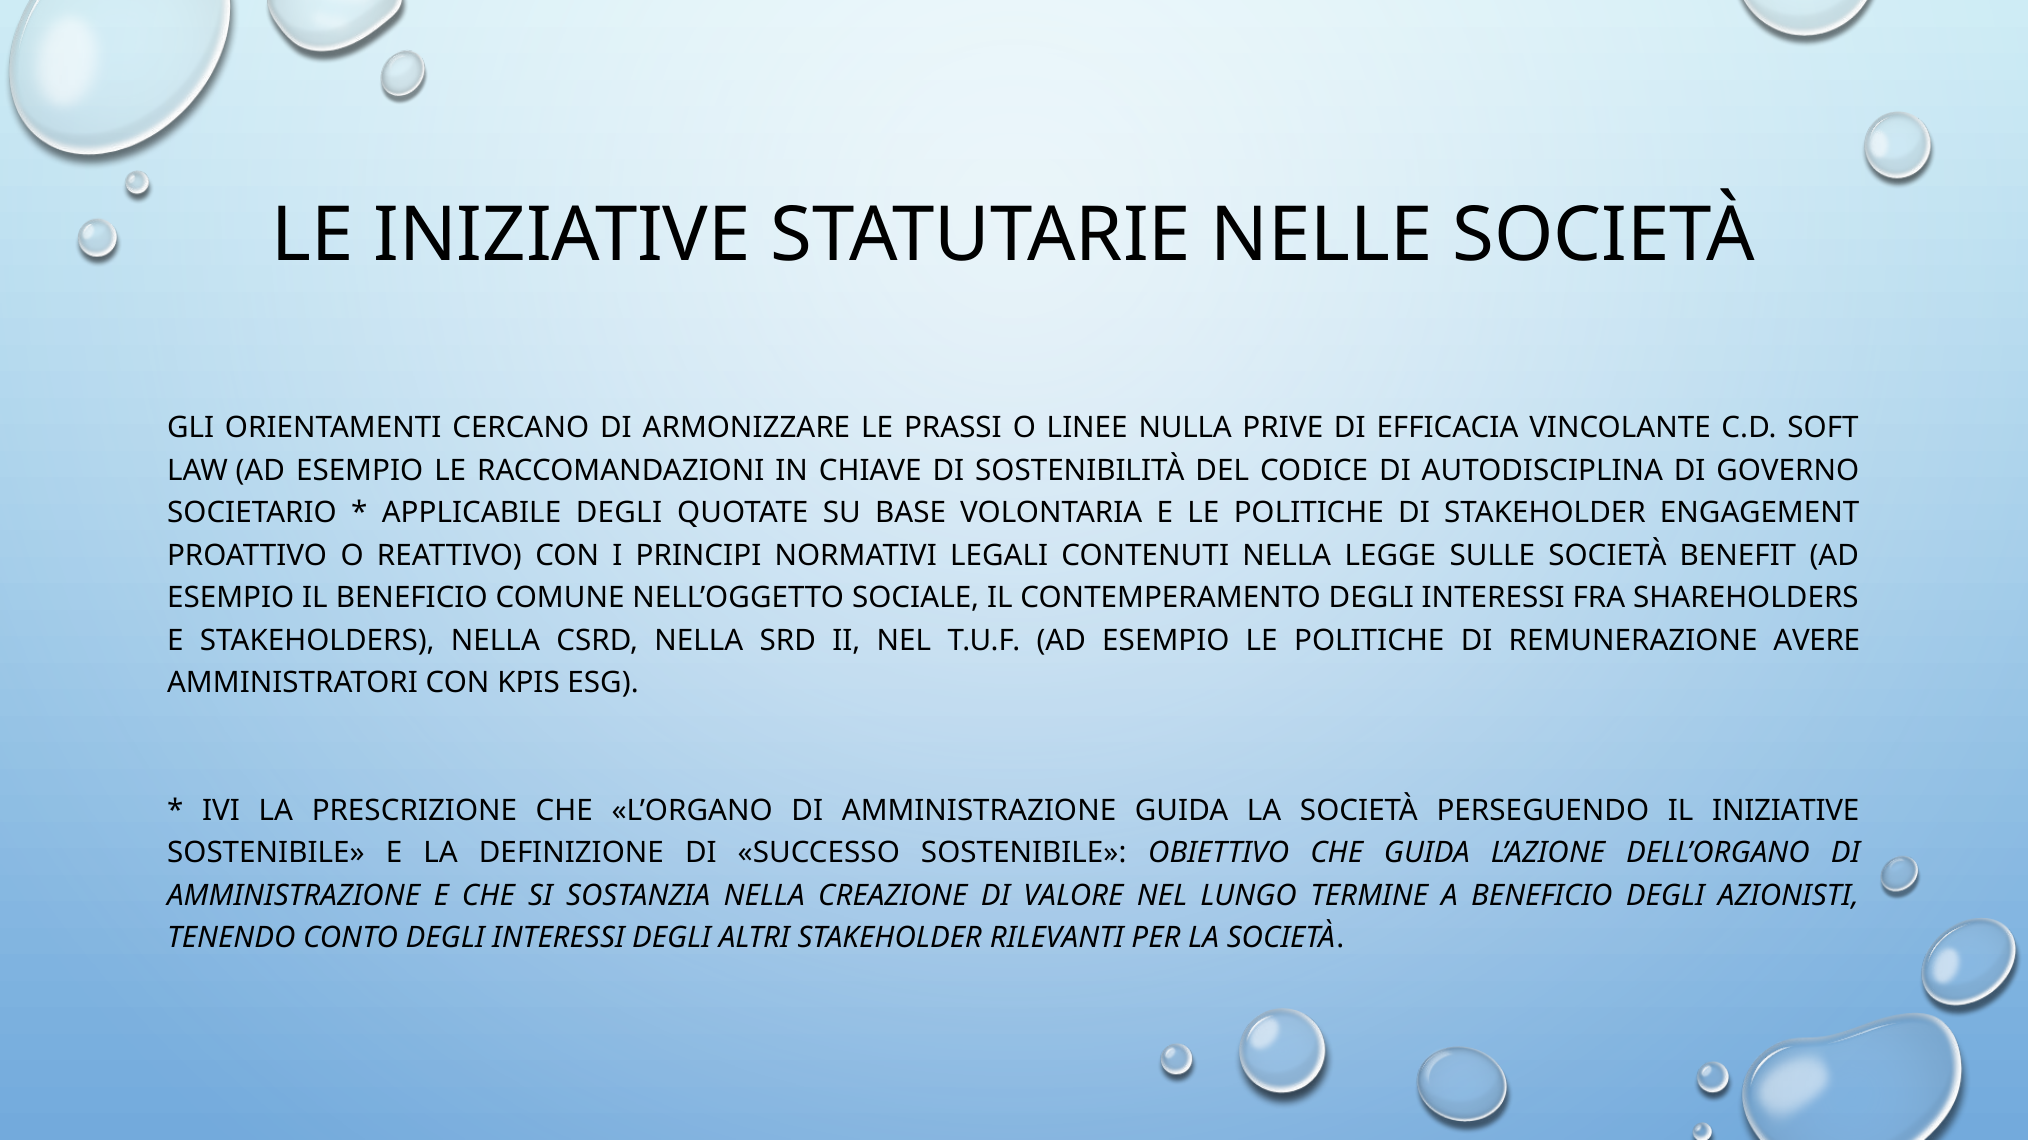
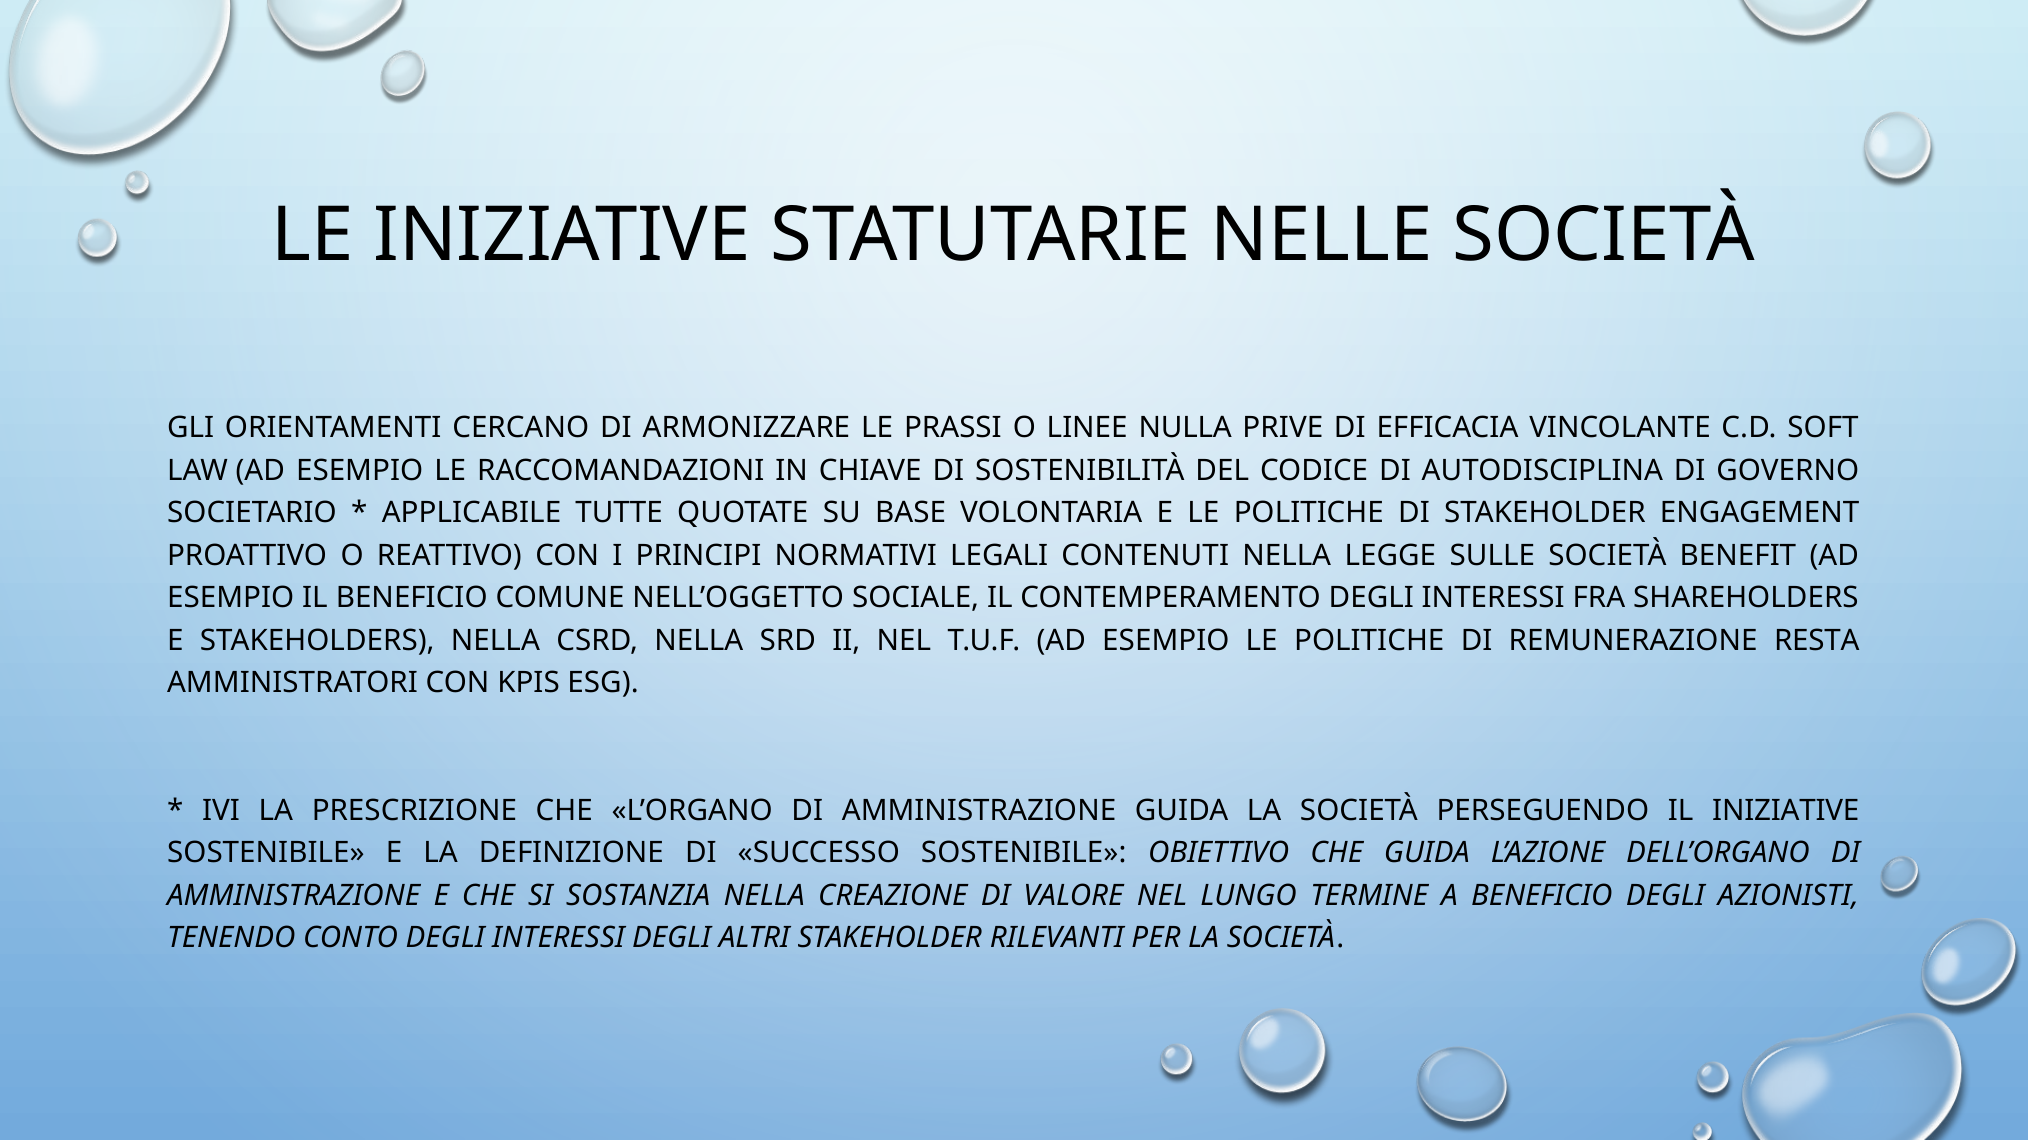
APPLICABILE DEGLI: DEGLI -> TUTTE
AVERE: AVERE -> RESTA
